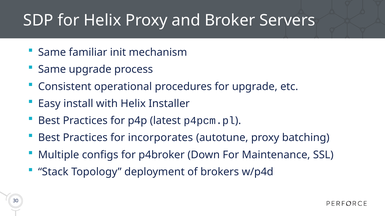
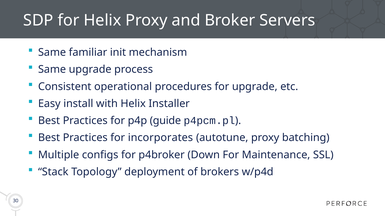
latest: latest -> guide
